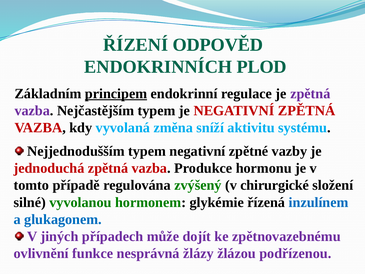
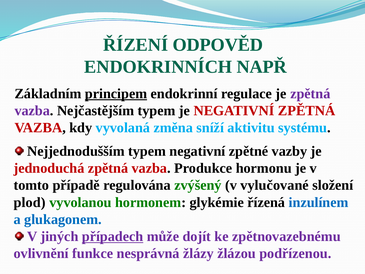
PLOD: PLOD -> NAPŘ
chirurgické: chirurgické -> vylučované
silné: silné -> plod
případech underline: none -> present
